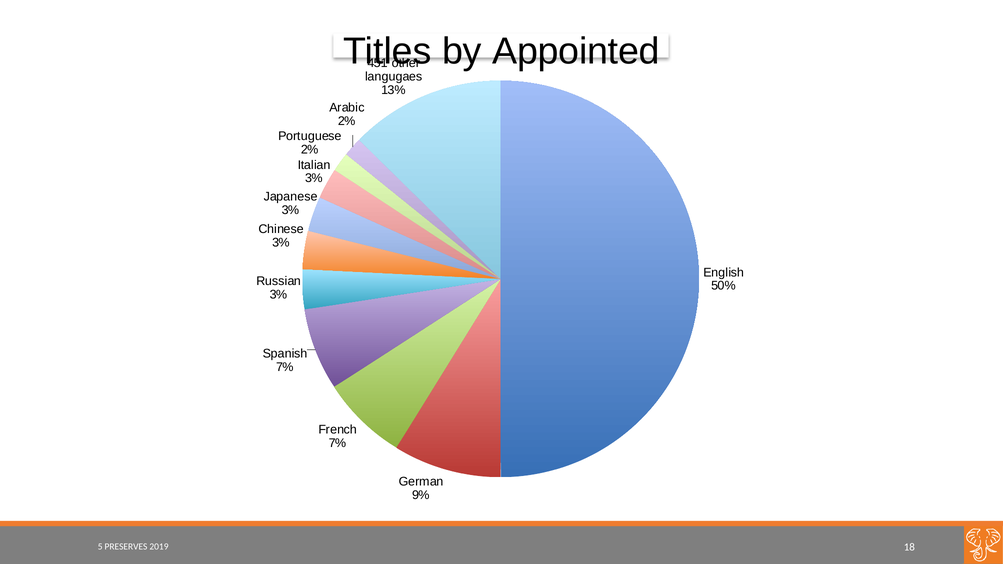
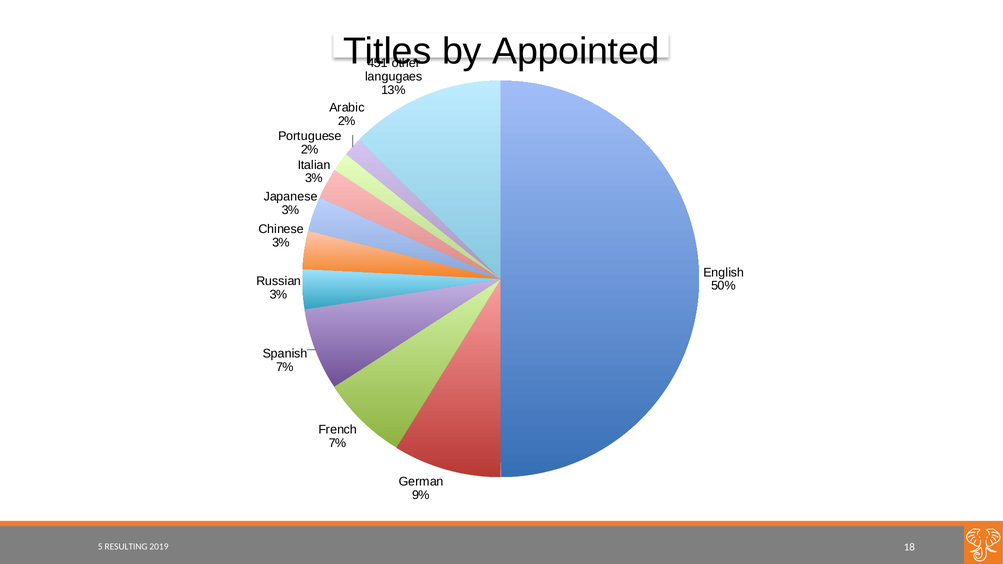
PRESERVES: PRESERVES -> RESULTING
